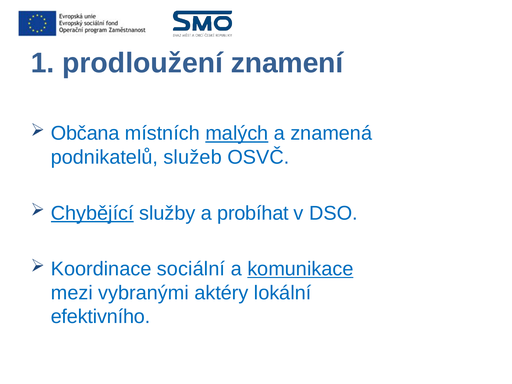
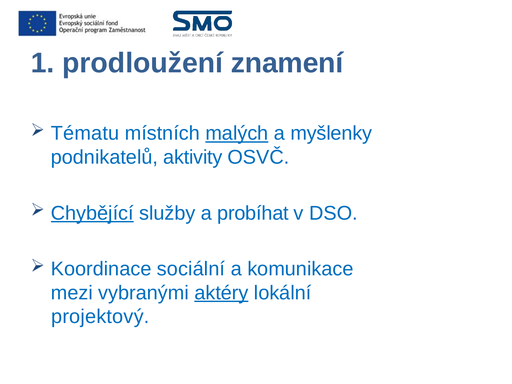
Občana: Občana -> Tématu
znamená: znamená -> myšlenky
služeb: služeb -> aktivity
komunikace underline: present -> none
aktéry underline: none -> present
efektivního: efektivního -> projektový
